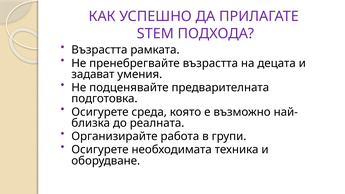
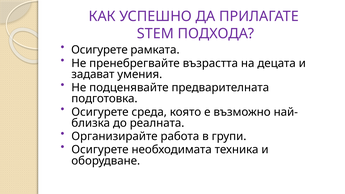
Възрастта at (99, 50): Възрастта -> Осигурете
